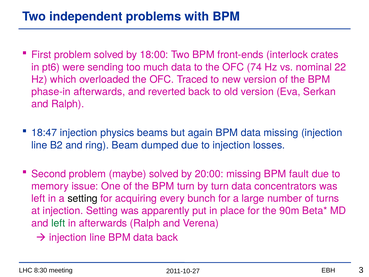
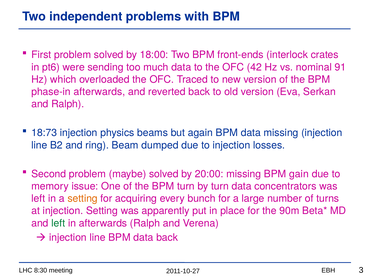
74: 74 -> 42
22: 22 -> 91
18:47: 18:47 -> 18:73
fault: fault -> gain
setting at (83, 198) colour: black -> orange
